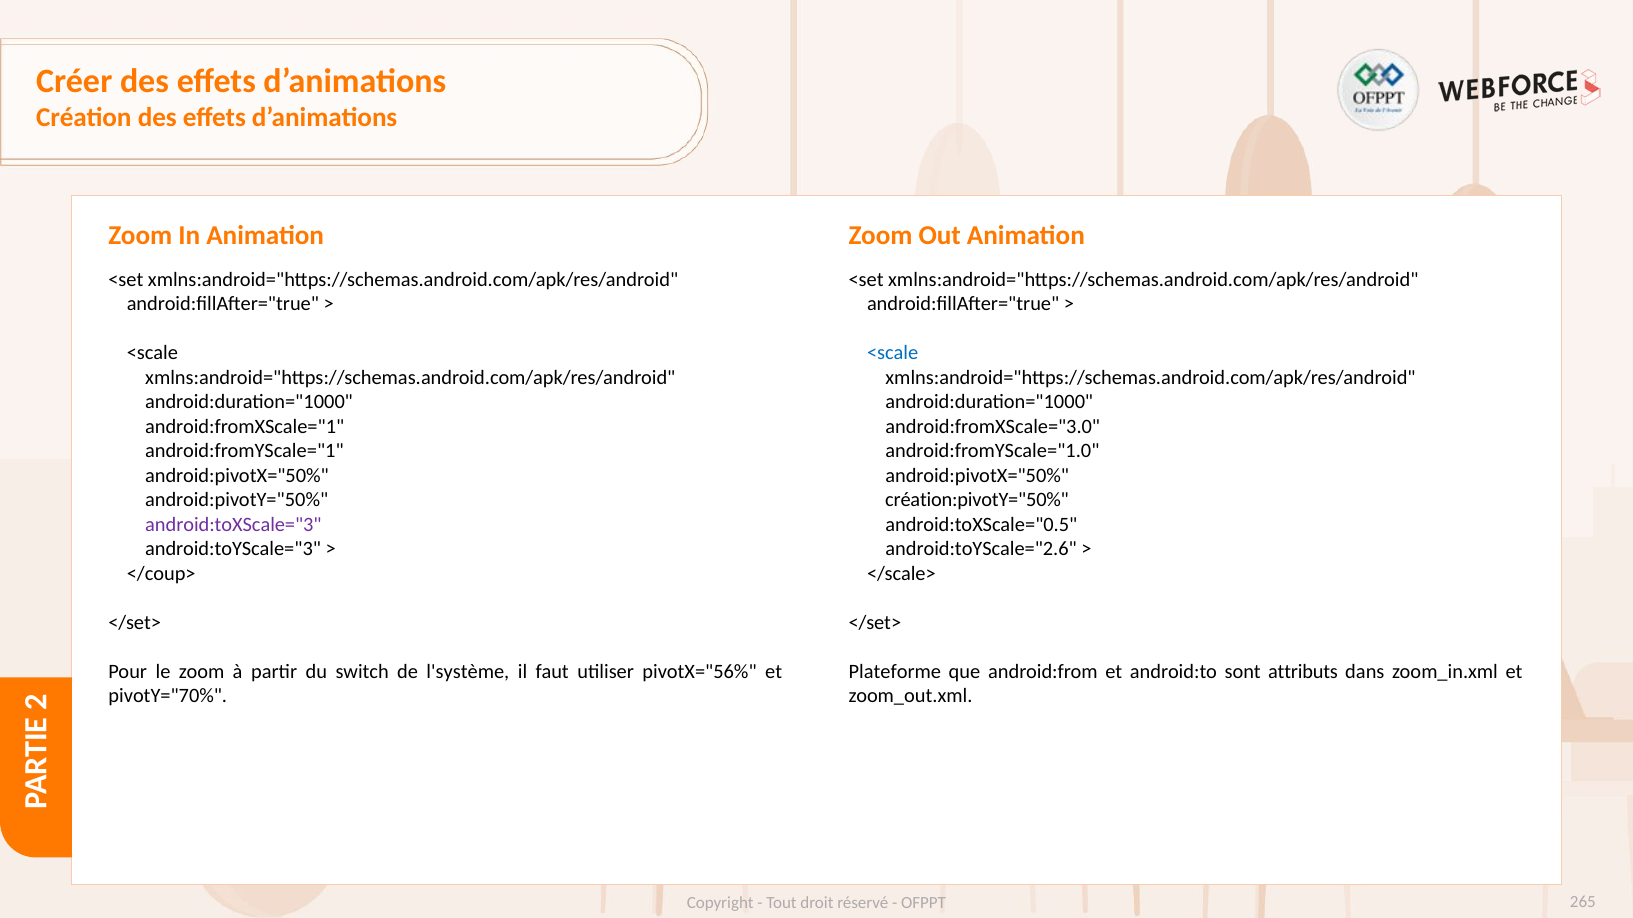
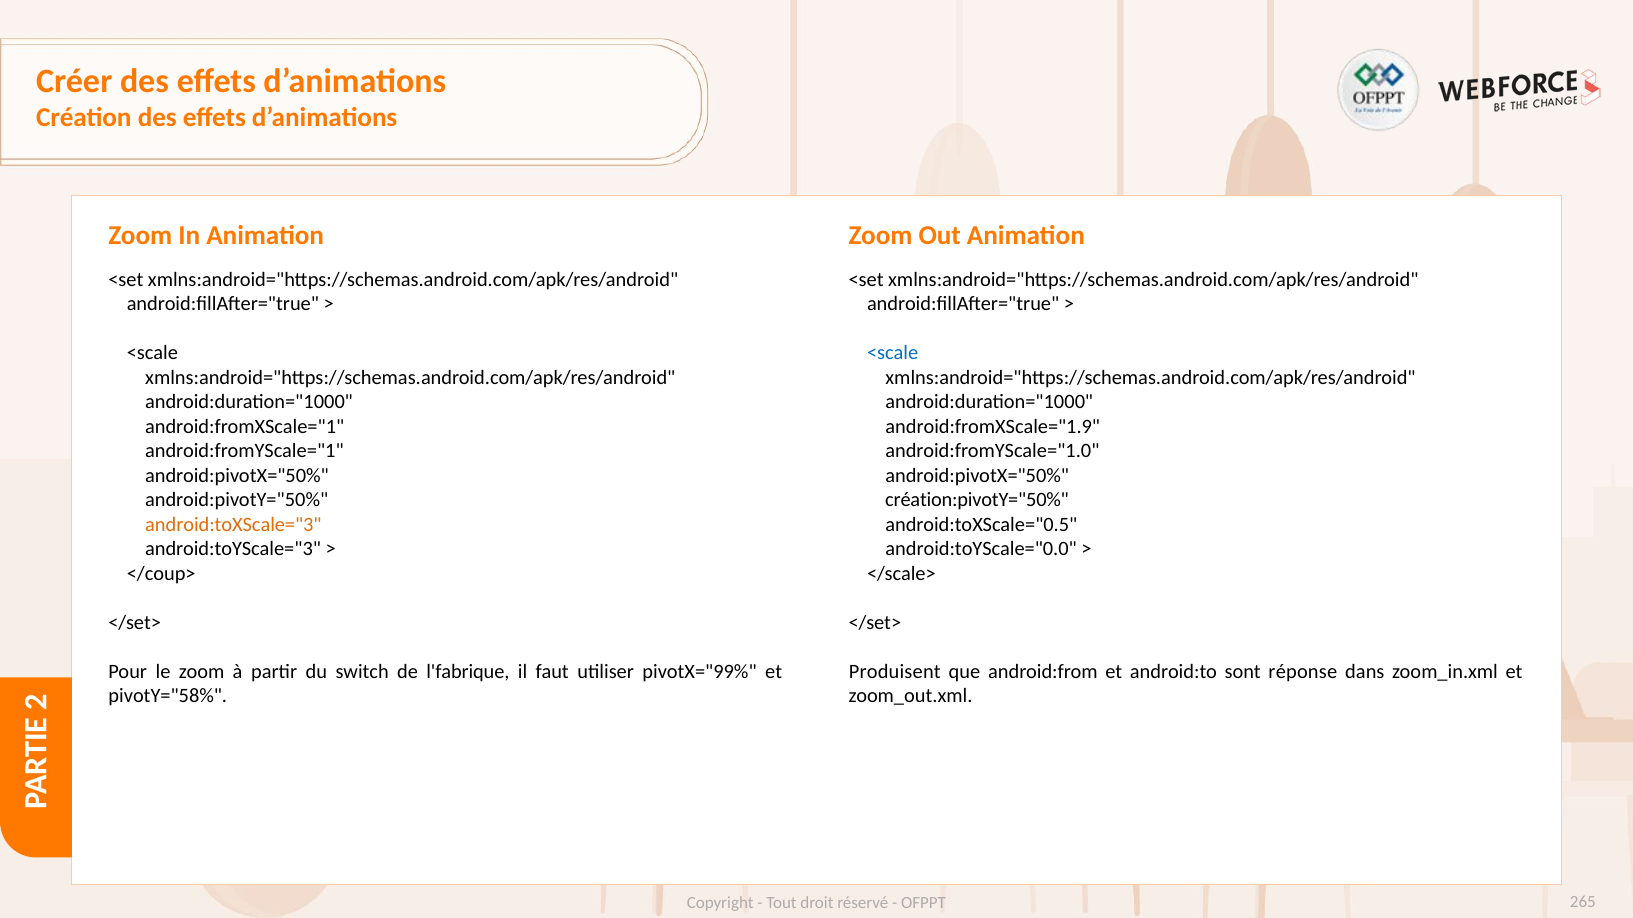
android:fromXScale="3.0: android:fromXScale="3.0 -> android:fromXScale="1.9
android:toXScale="3 colour: purple -> orange
android:toYScale="2.6: android:toYScale="2.6 -> android:toYScale="0.0
l'système: l'système -> l'fabrique
pivotX="56%: pivotX="56% -> pivotX="99%
Plateforme: Plateforme -> Produisent
attributs: attributs -> réponse
pivotY="70%: pivotY="70% -> pivotY="58%
